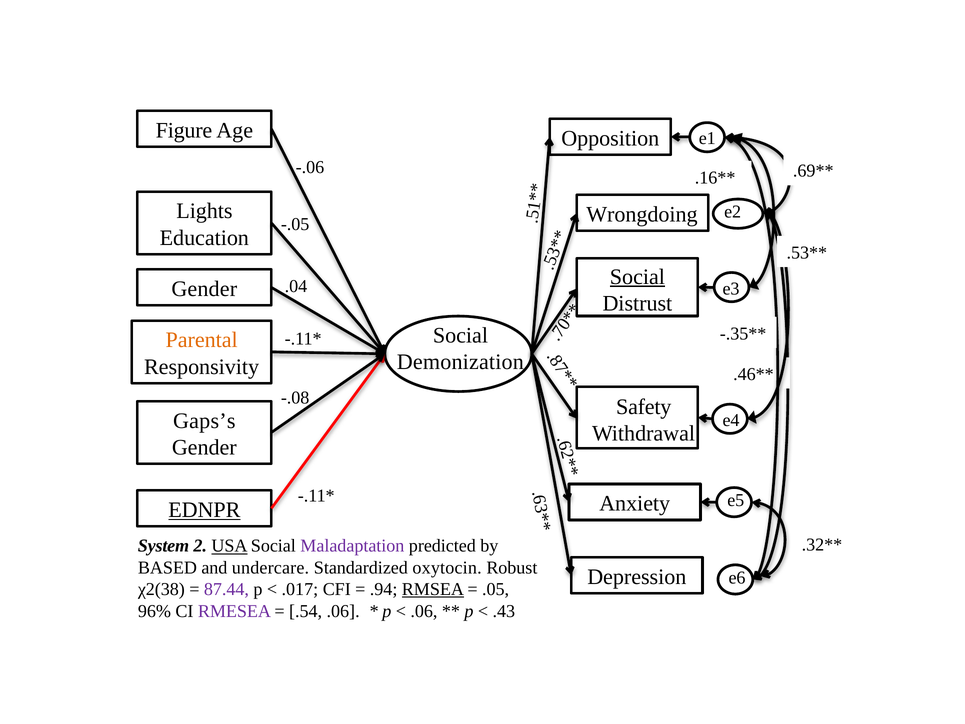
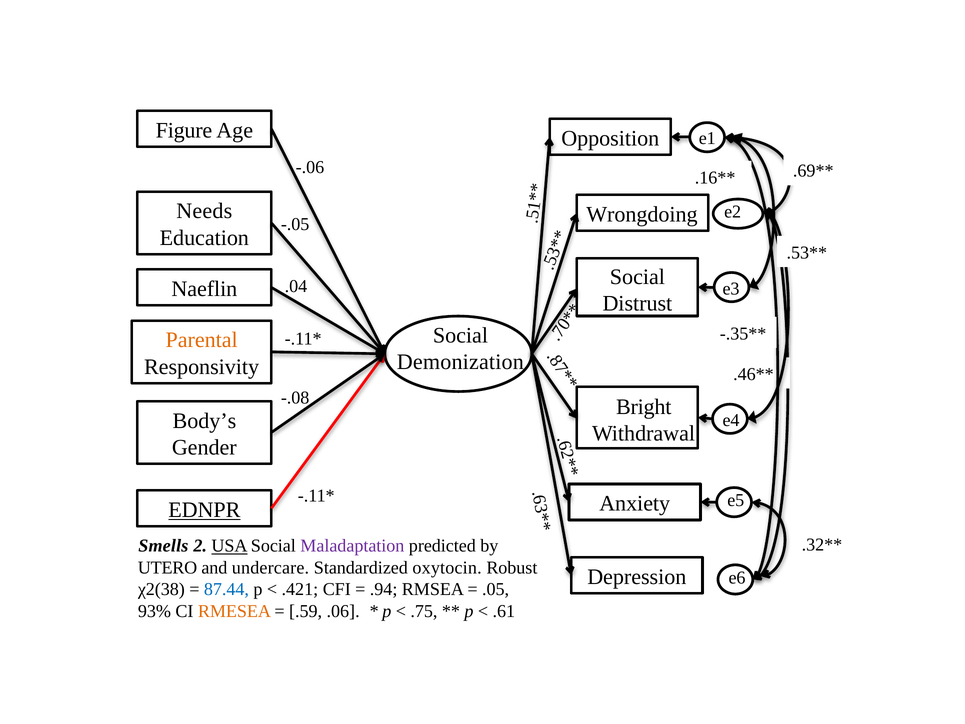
Lights: Lights -> Needs
Social at (637, 277) underline: present -> none
Gender at (204, 289): Gender -> Naeflin
Safety: Safety -> Bright
Gaps’s: Gaps’s -> Body’s
System: System -> Smells
BASED: BASED -> UTERO
87.44 colour: purple -> blue
.017: .017 -> .421
RMSEA underline: present -> none
96%: 96% -> 93%
RMESEA colour: purple -> orange
.54: .54 -> .59
.06 at (424, 611): .06 -> .75
.43: .43 -> .61
